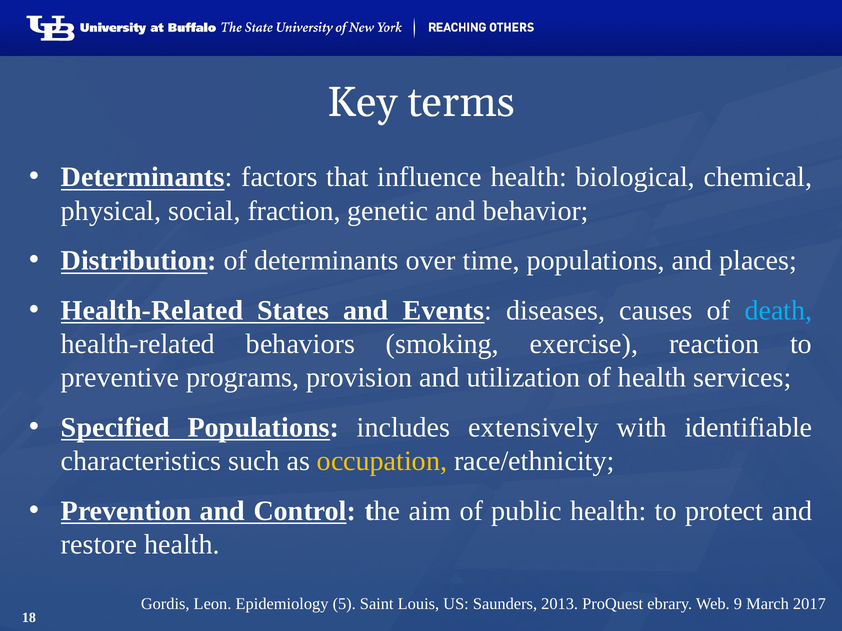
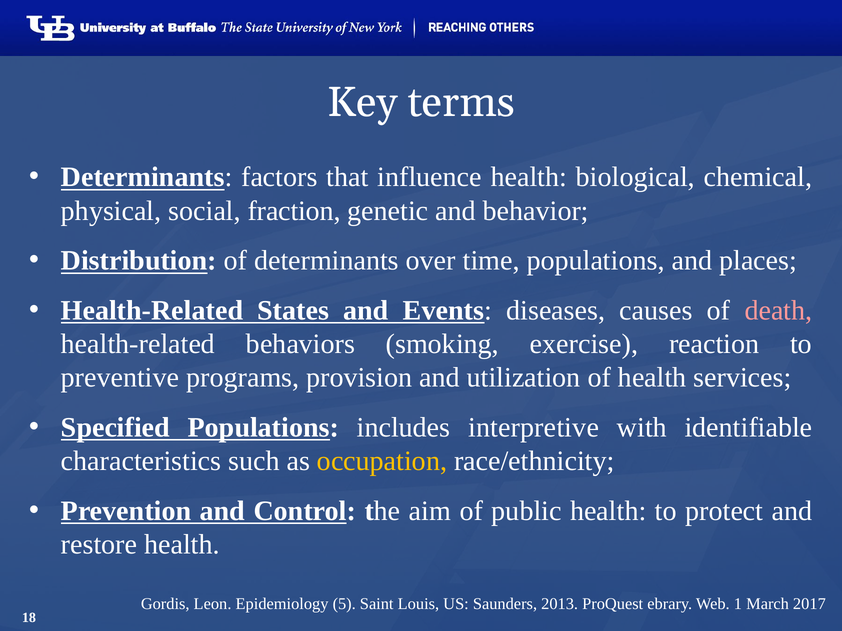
death colour: light blue -> pink
extensively: extensively -> interpretive
9: 9 -> 1
